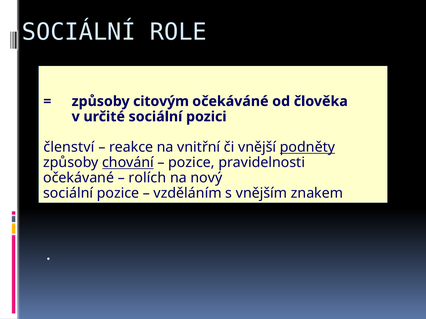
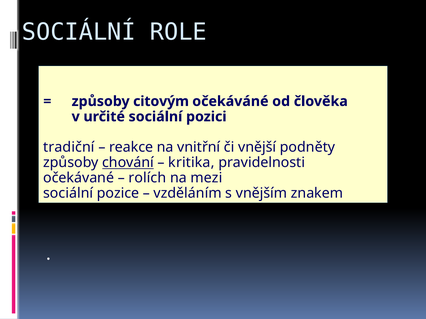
členství: členství -> tradiční
podněty underline: present -> none
pozice at (191, 163): pozice -> kritika
nový: nový -> mezi
